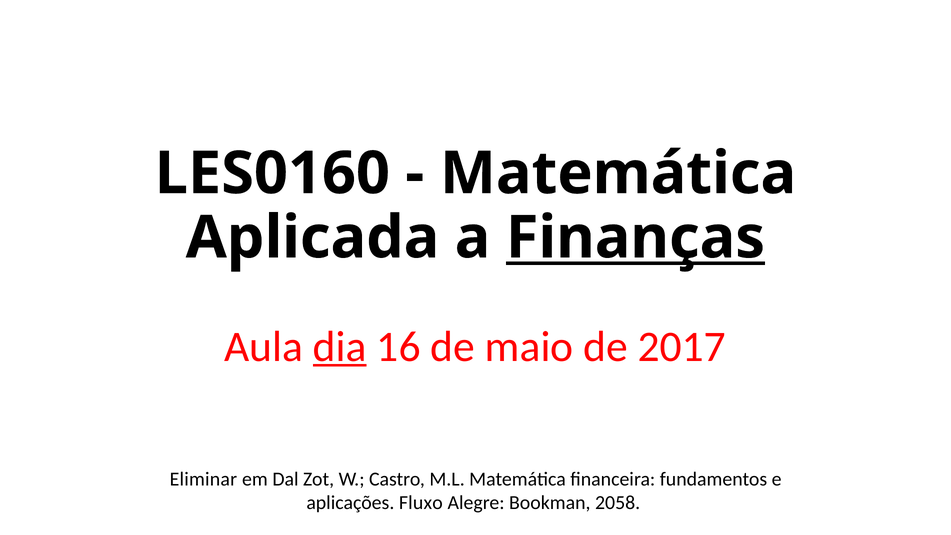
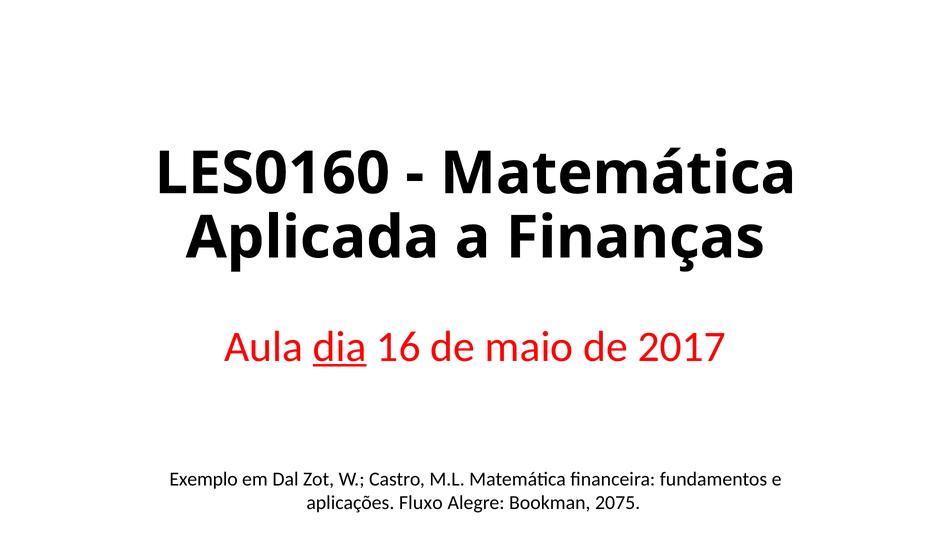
Finanças underline: present -> none
Eliminar: Eliminar -> Exemplo
2058: 2058 -> 2075
